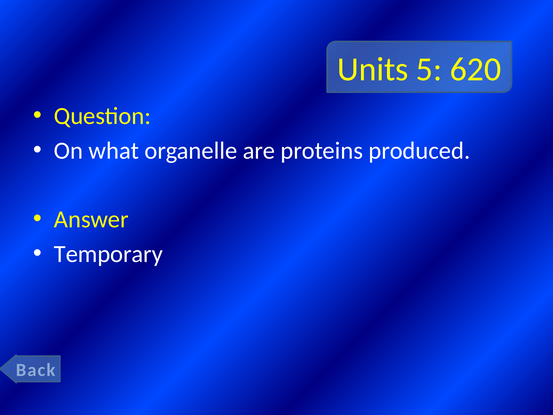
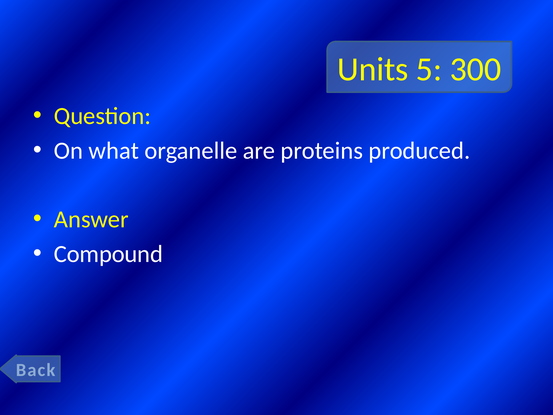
620: 620 -> 300
Temporary: Temporary -> Compound
